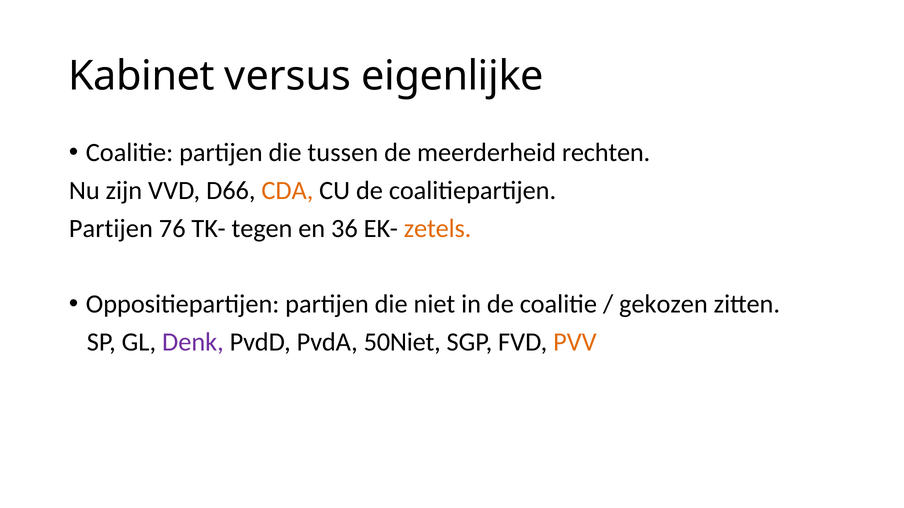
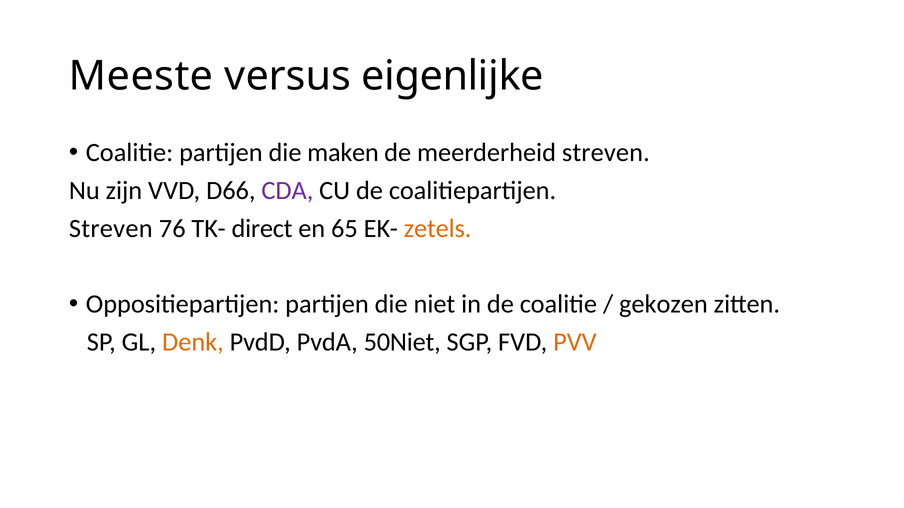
Kabinet: Kabinet -> Meeste
tussen: tussen -> maken
meerderheid rechten: rechten -> streven
CDA colour: orange -> purple
Partijen at (111, 229): Partijen -> Streven
tegen: tegen -> direct
36: 36 -> 65
Denk colour: purple -> orange
